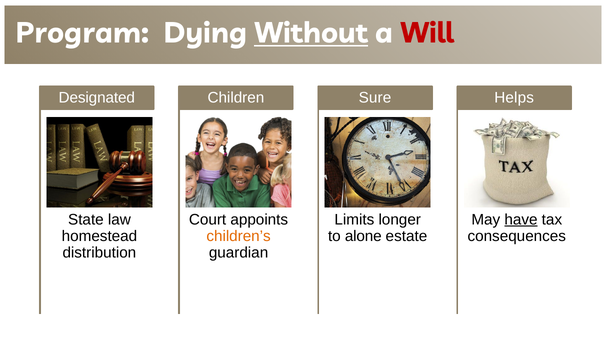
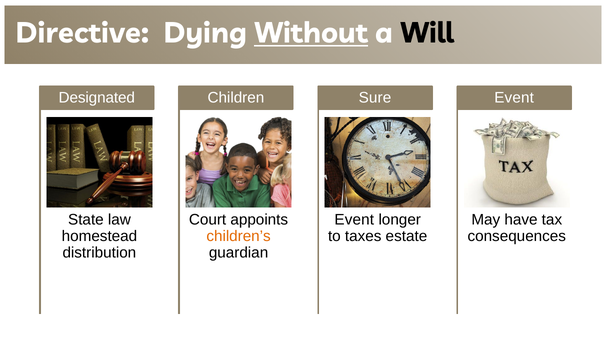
Program: Program -> Directive
Will colour: red -> black
Helps at (514, 98): Helps -> Event
Limits at (354, 219): Limits -> Event
have underline: present -> none
alone: alone -> taxes
